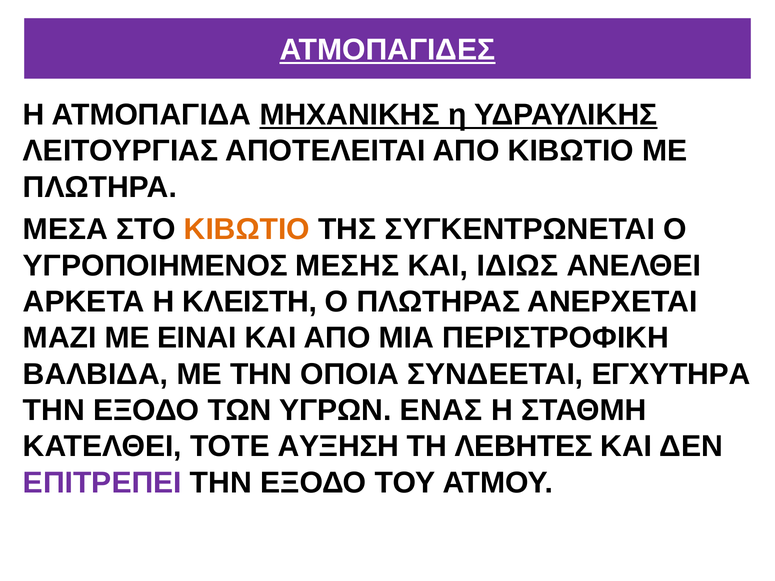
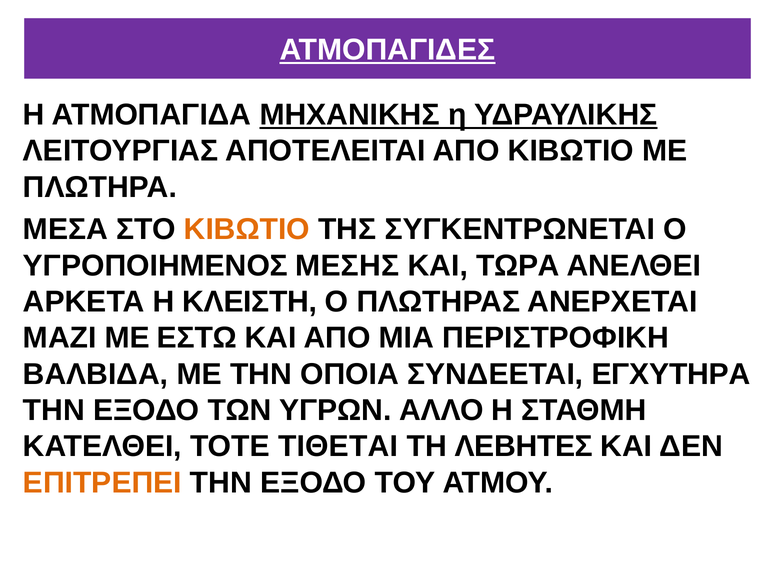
ΙΔΙΩΣ: ΙΔΙΩΣ -> ΤΩΡΑ
ΕΙΝΑΙ: ΕΙΝΑΙ -> ΕΣΤΩ
ΕΝΑΣ: ΕΝΑΣ -> ΑΛΛΟ
ΑΥΞΗΣΗ: ΑΥΞΗΣΗ -> ΤΙΘΕΤΑΙ
ΕΠΙΤΡΕΠΕΙ colour: purple -> orange
